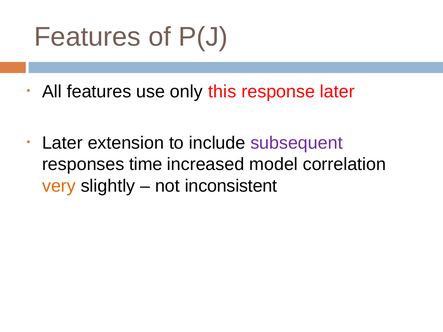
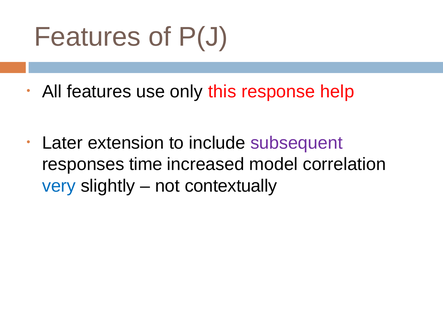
response later: later -> help
very colour: orange -> blue
inconsistent: inconsistent -> contextually
